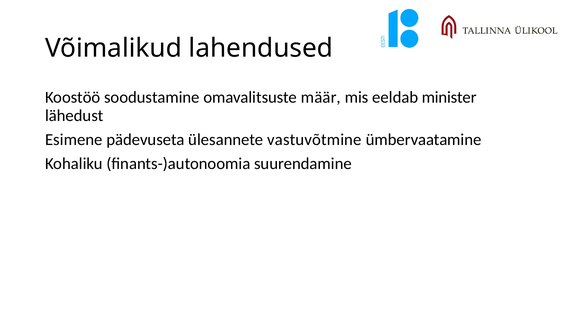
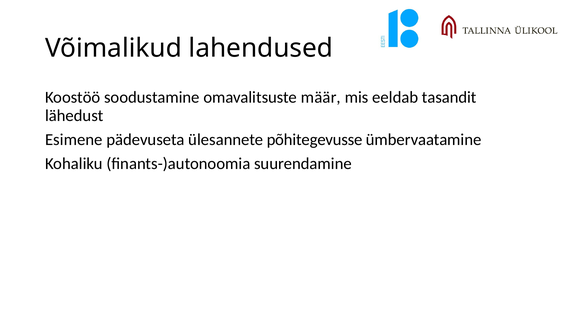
minister: minister -> tasandit
vastuvõtmine: vastuvõtmine -> põhitegevusse
